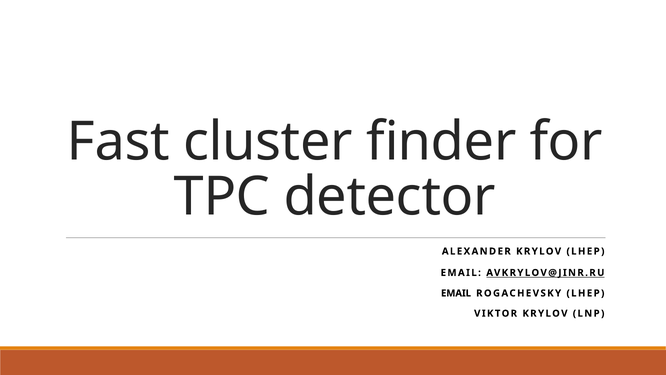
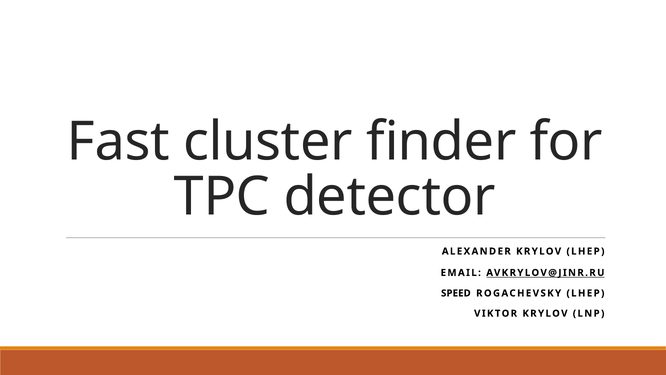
EMAIL at (456, 293): EMAIL -> SPEED
